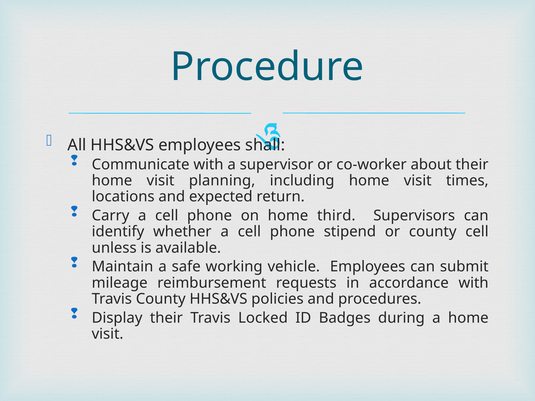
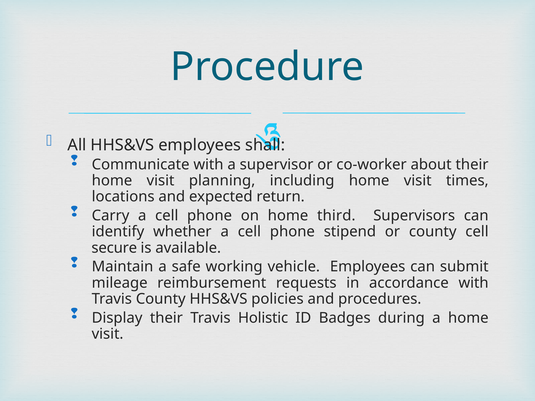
unless: unless -> secure
Locked: Locked -> Holistic
